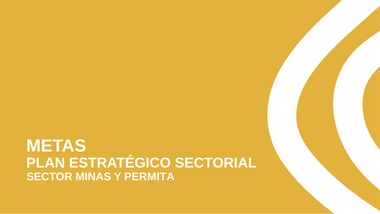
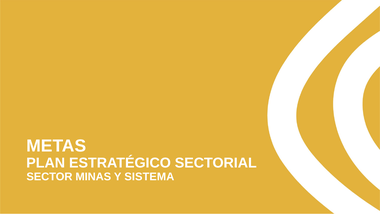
PERMITA: PERMITA -> SISTEMA
